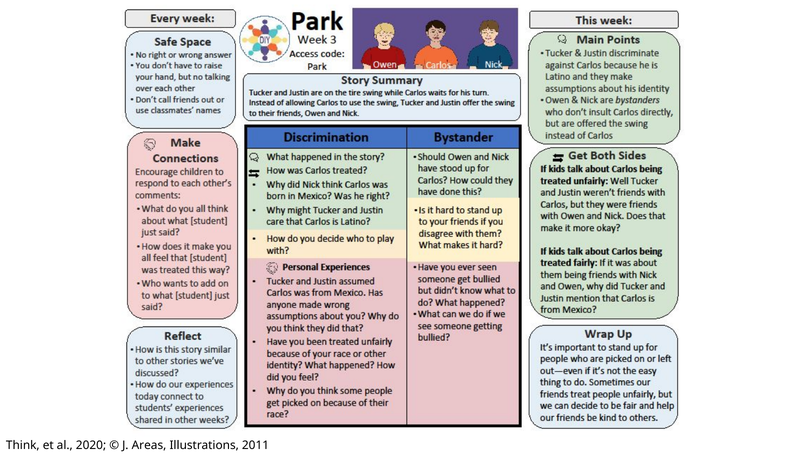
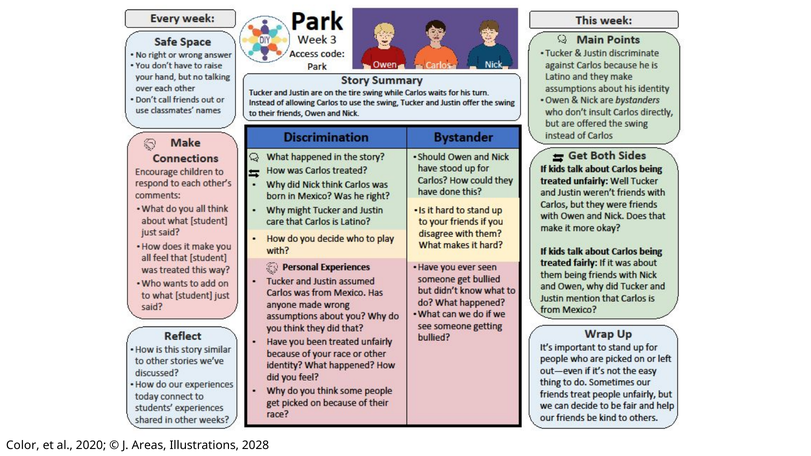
Think: Think -> Color
2011: 2011 -> 2028
